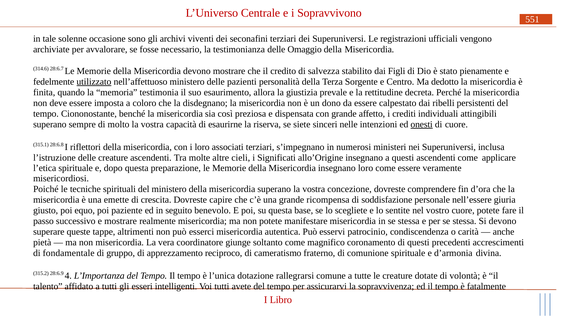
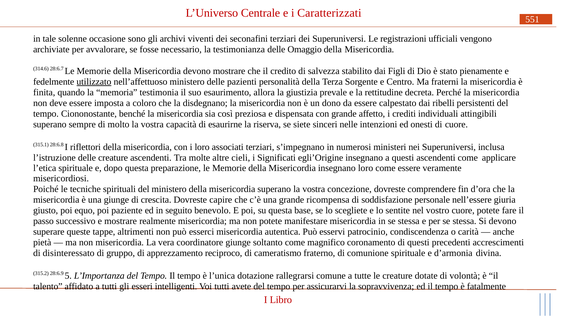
Sopravvivono: Sopravvivono -> Caratterizzati
dedotto: dedotto -> fraterni
onesti underline: present -> none
allo’Origine: allo’Origine -> egli’Origine
una emette: emette -> giunge
fondamentale: fondamentale -> disinteressato
4: 4 -> 5
